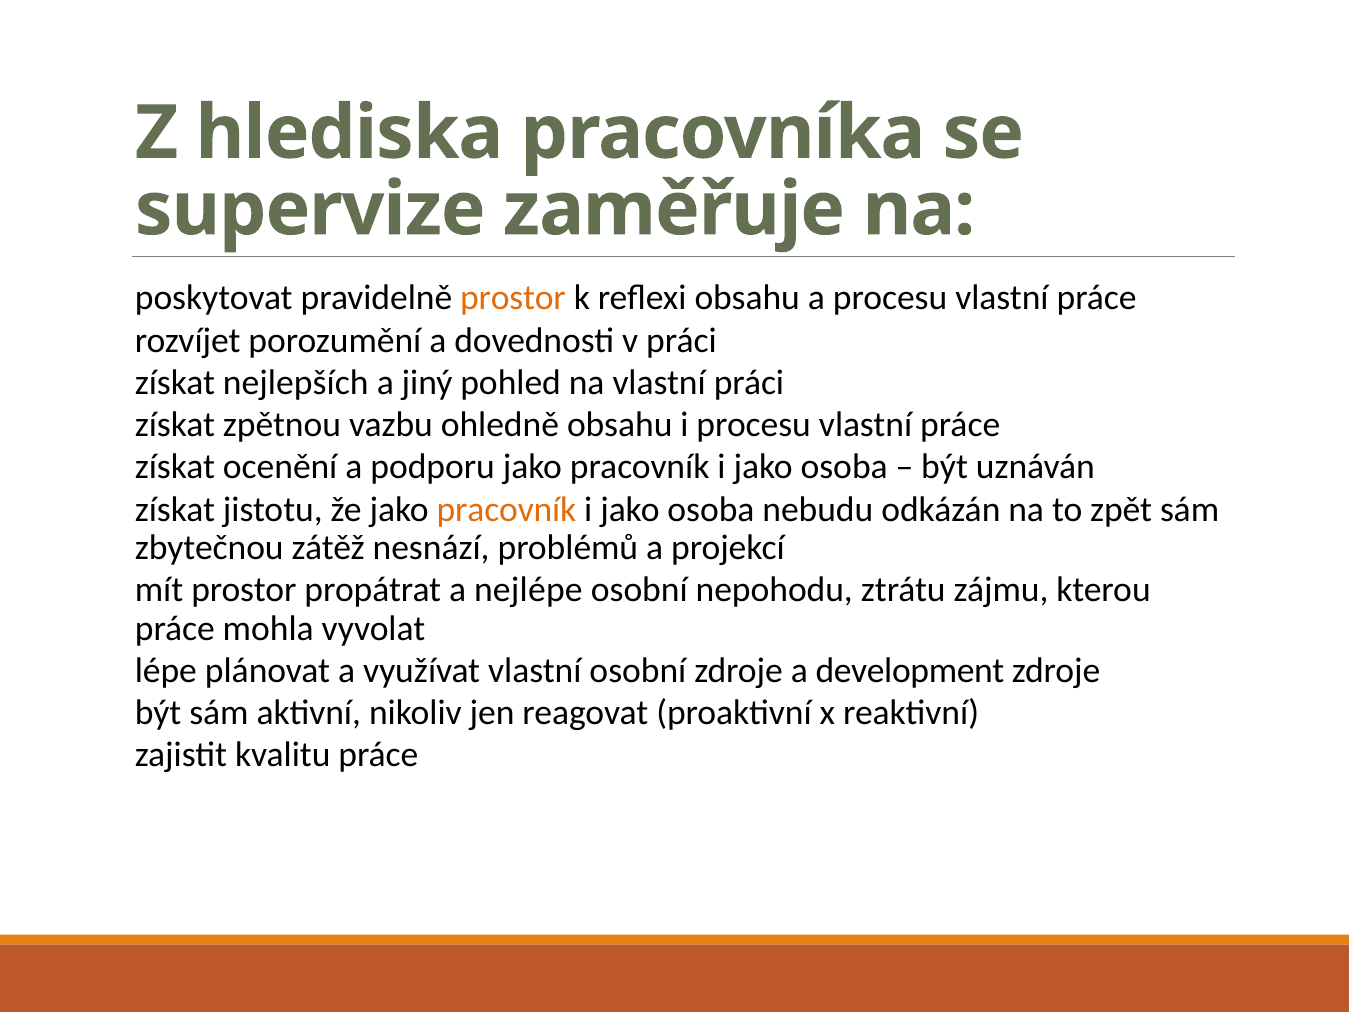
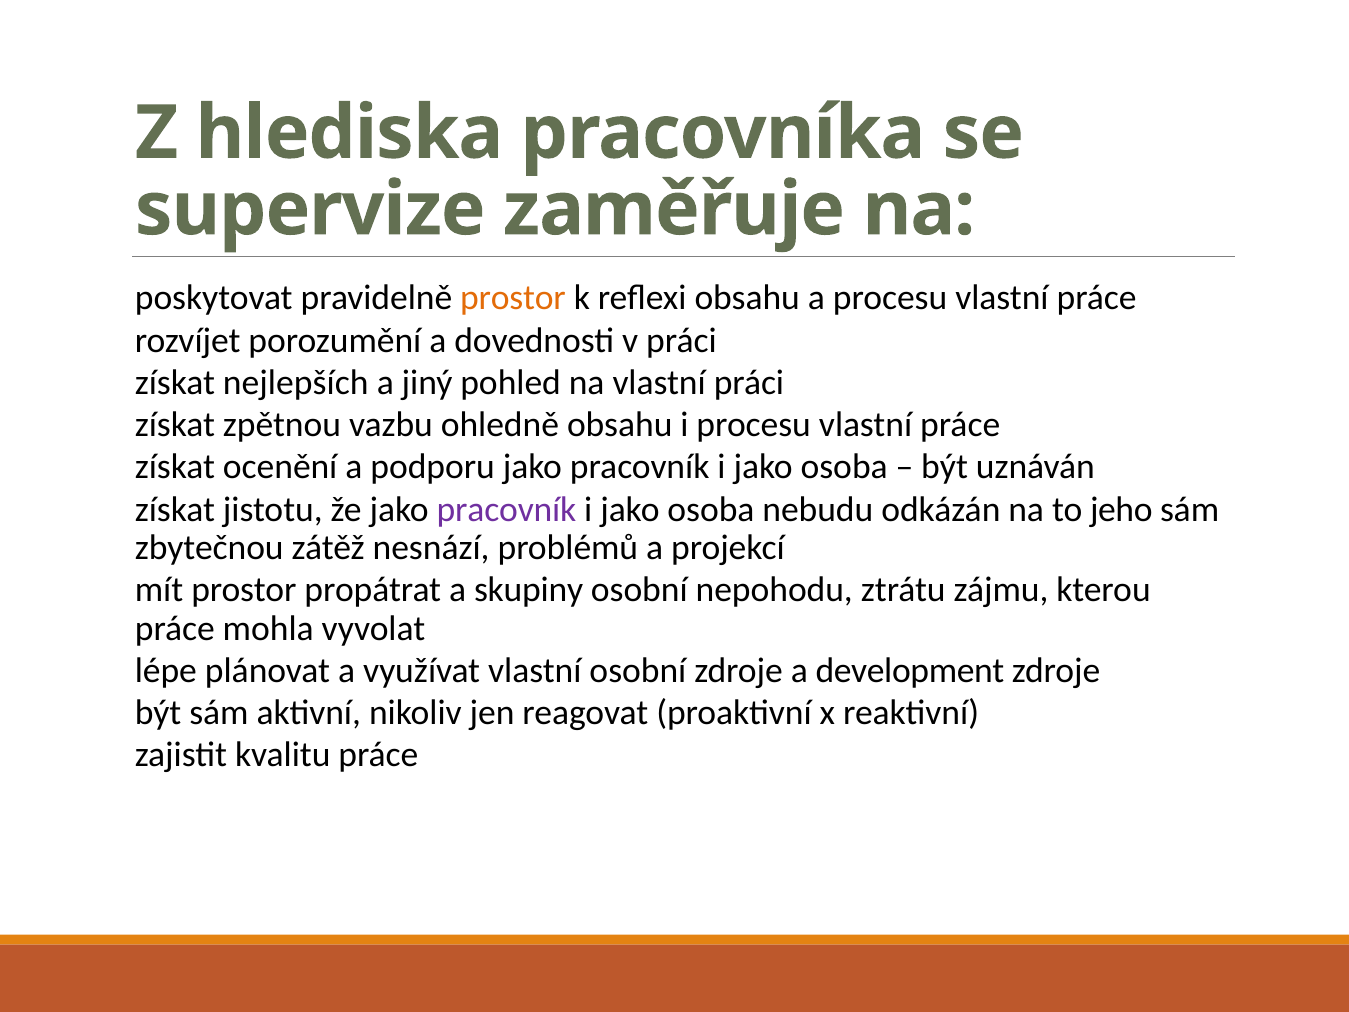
pracovník at (507, 509) colour: orange -> purple
zpět: zpět -> jeho
nejlépe: nejlépe -> skupiny
